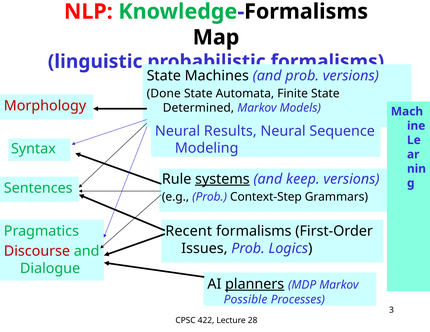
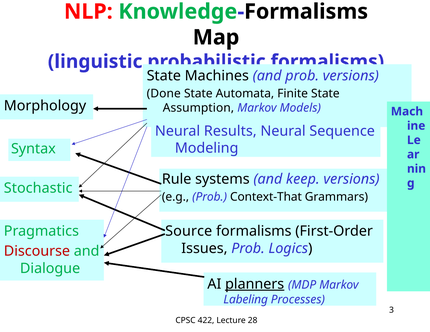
Morphology colour: red -> black
Determined: Determined -> Assumption
systems underline: present -> none
Sentences: Sentences -> Stochastic
Context-Step: Context-Step -> Context-That
Recent: Recent -> Source
Possible: Possible -> Labeling
